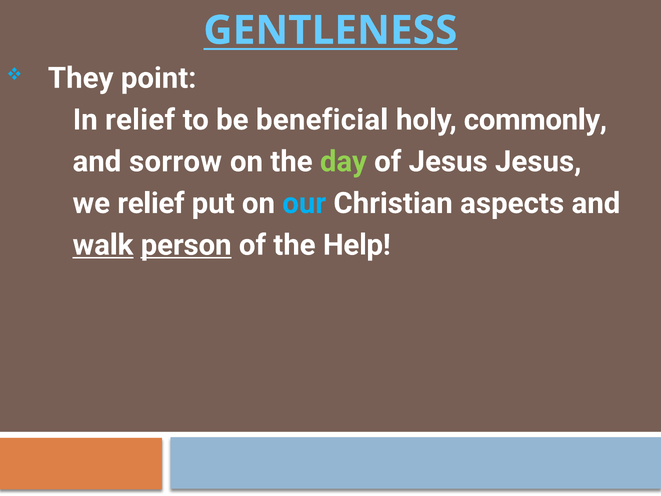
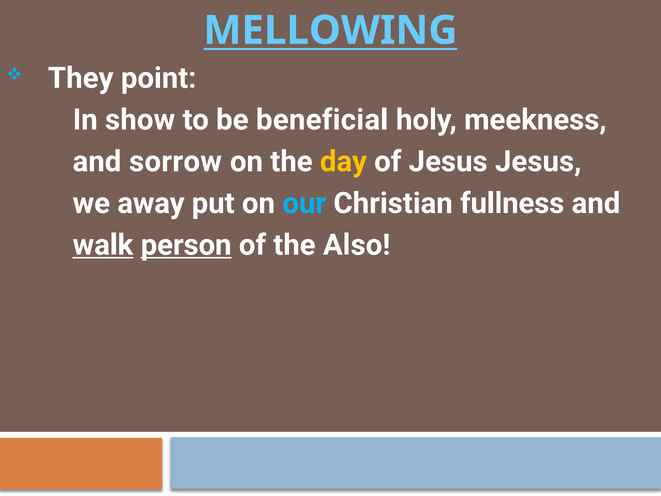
GENTLENESS: GENTLENESS -> MELLOWING
In relief: relief -> show
commonly: commonly -> meekness
day colour: light green -> yellow
we relief: relief -> away
aspects: aspects -> fullness
Help: Help -> Also
